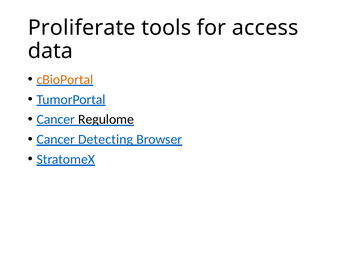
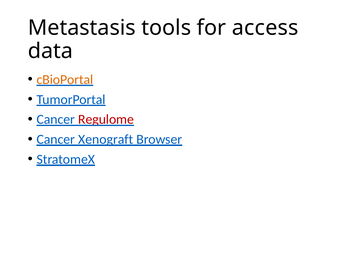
Proliferate: Proliferate -> Metastasis
Regulome colour: black -> red
Detecting: Detecting -> Xenograft
